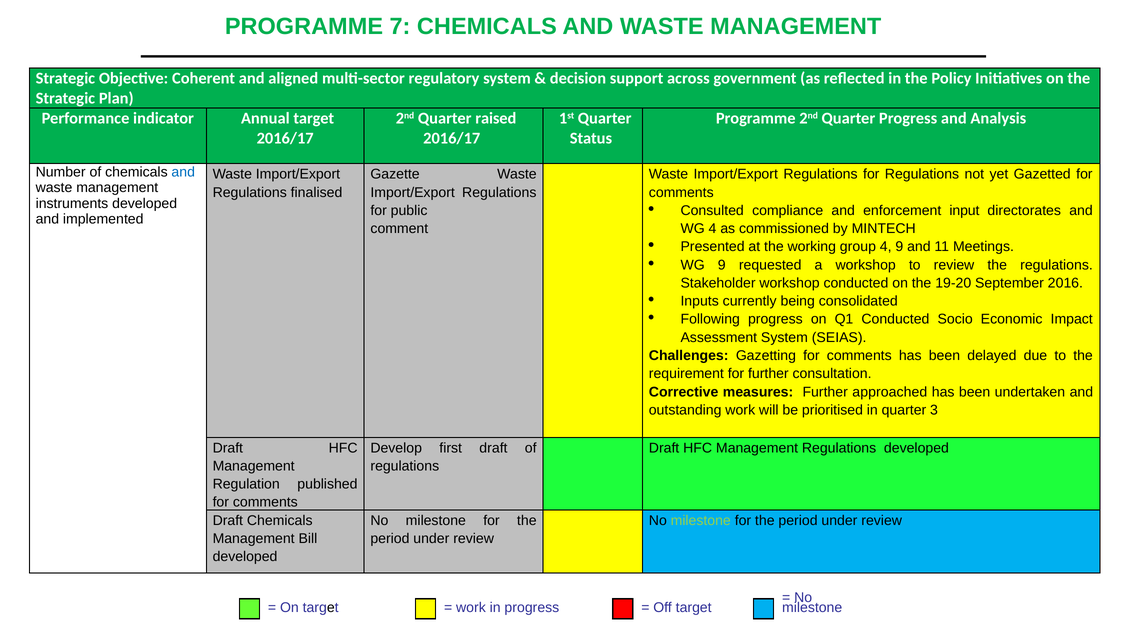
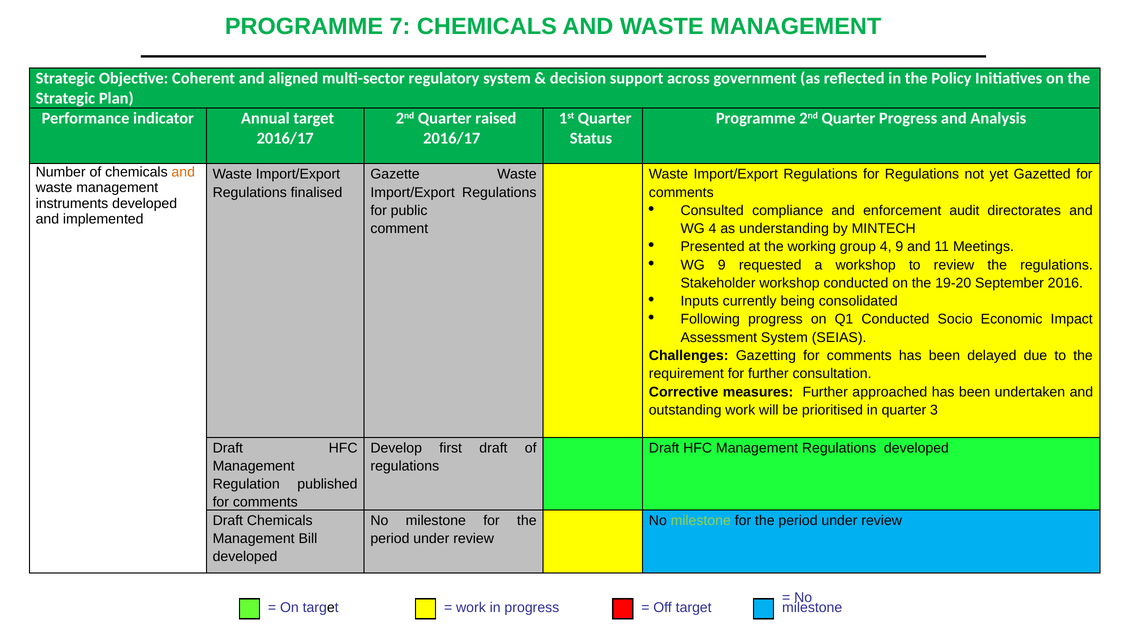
and at (183, 172) colour: blue -> orange
input: input -> audit
commissioned: commissioned -> understanding
